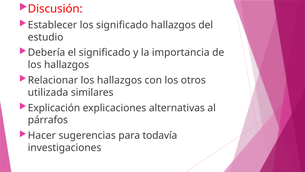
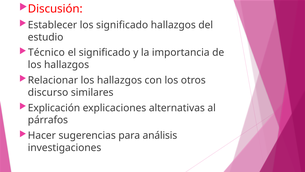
Debería: Debería -> Técnico
utilizada: utilizada -> discurso
todavía: todavía -> análisis
